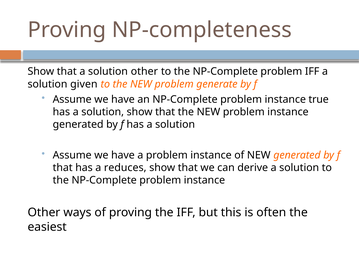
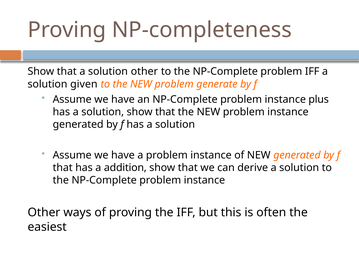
true: true -> plus
reduces: reduces -> addition
